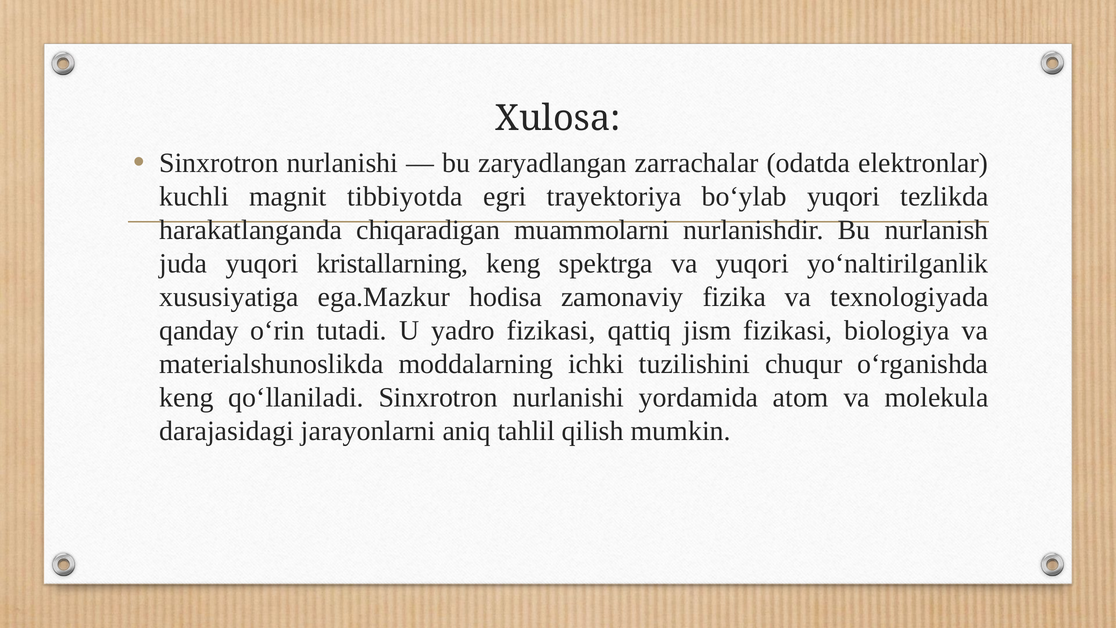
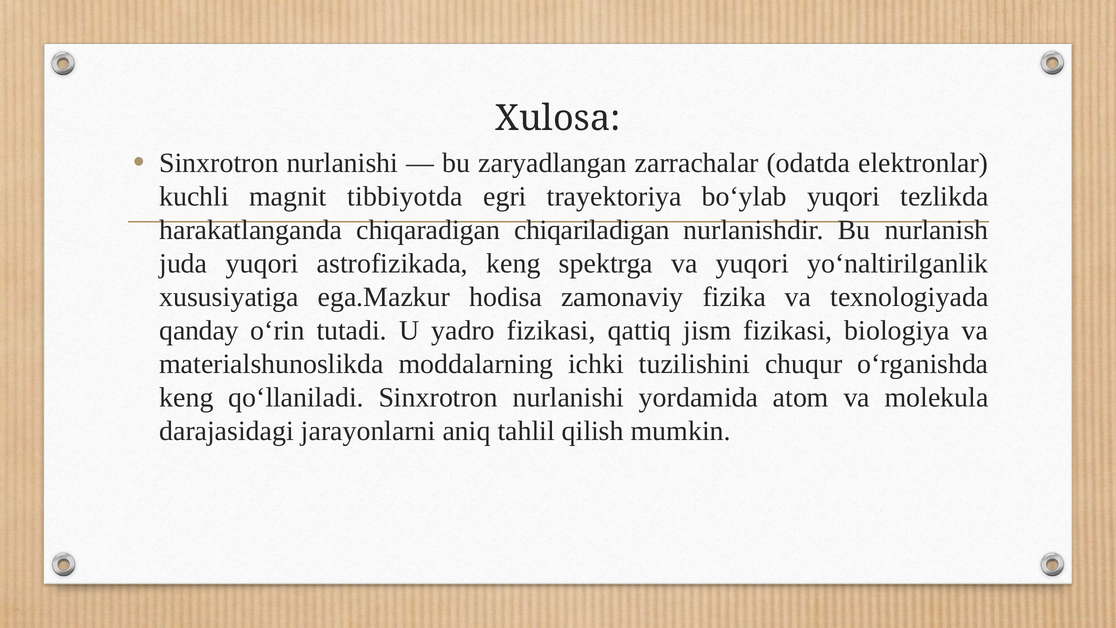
muammolarni: muammolarni -> chiqariladigan
kristallarning: kristallarning -> astrofizikada
